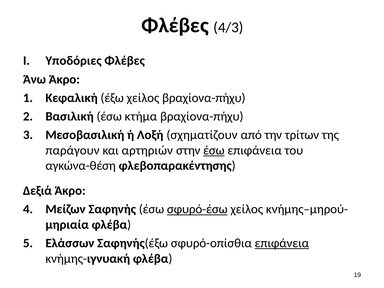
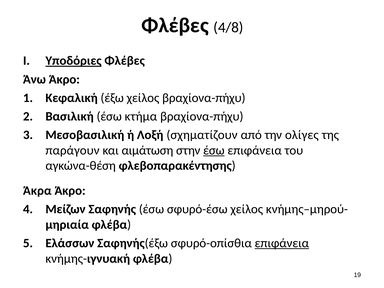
4/3: 4/3 -> 4/8
Υποδόριες underline: none -> present
τρίτων: τρίτων -> ολίγες
αρτηριών: αρτηριών -> αιμάτωση
Δεξιά: Δεξιά -> Άκρα
σφυρό-έσω underline: present -> none
